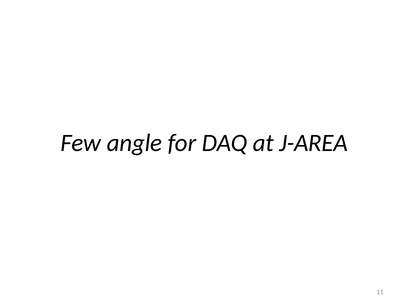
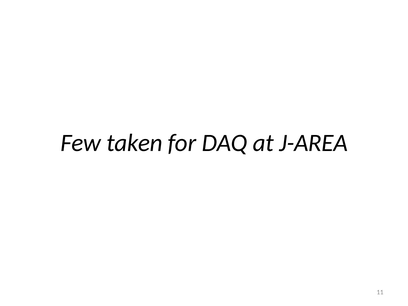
angle: angle -> taken
